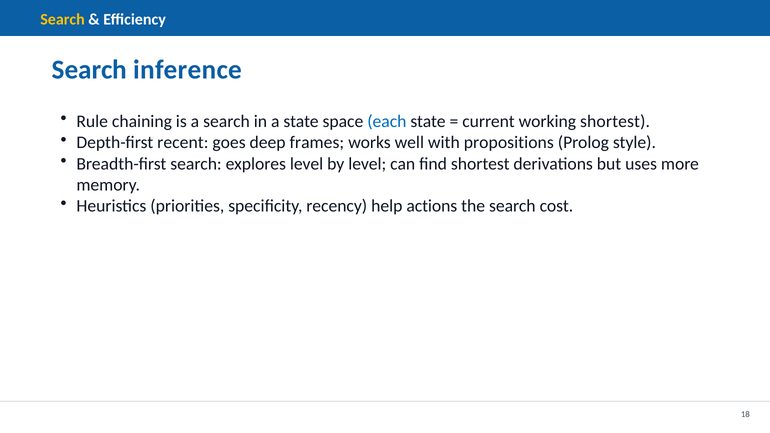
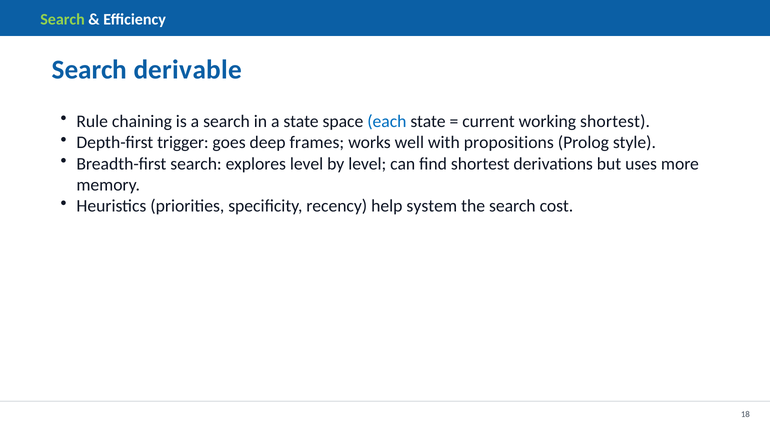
Search at (63, 19) colour: yellow -> light green
inference: inference -> derivable
recent: recent -> trigger
actions: actions -> system
